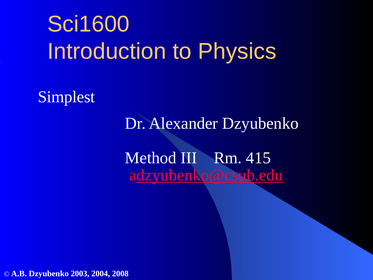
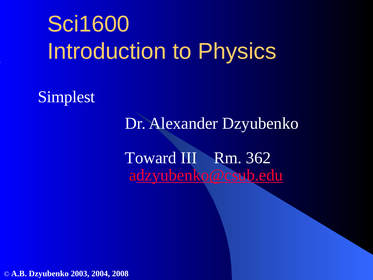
Method: Method -> Toward
415: 415 -> 362
